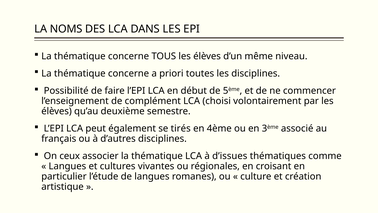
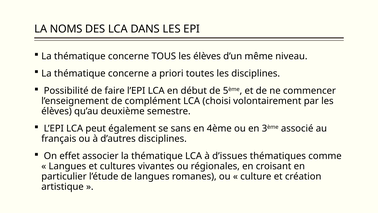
tirés: tirés -> sans
ceux: ceux -> effet
